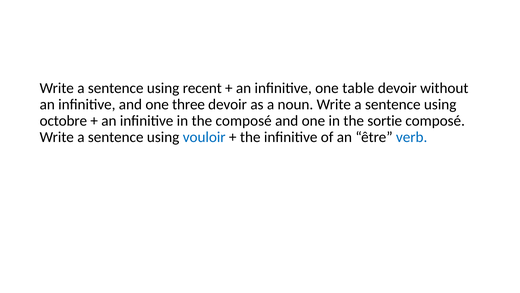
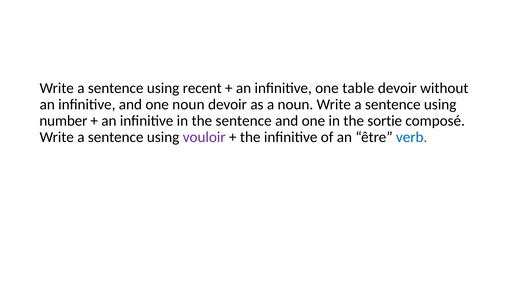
one three: three -> noun
octobre: octobre -> number
the composé: composé -> sentence
vouloir colour: blue -> purple
